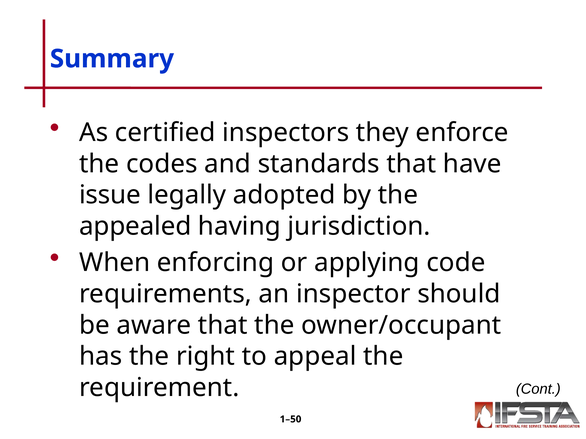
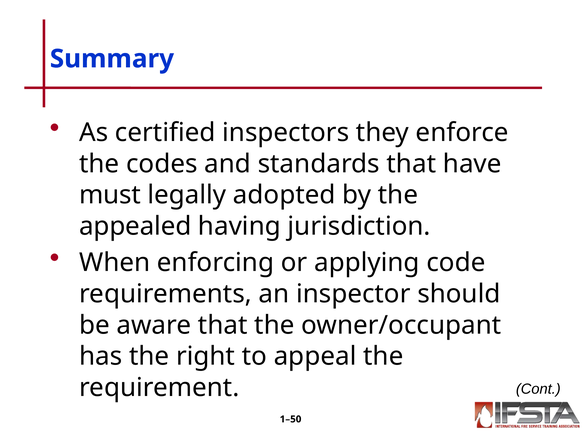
issue: issue -> must
